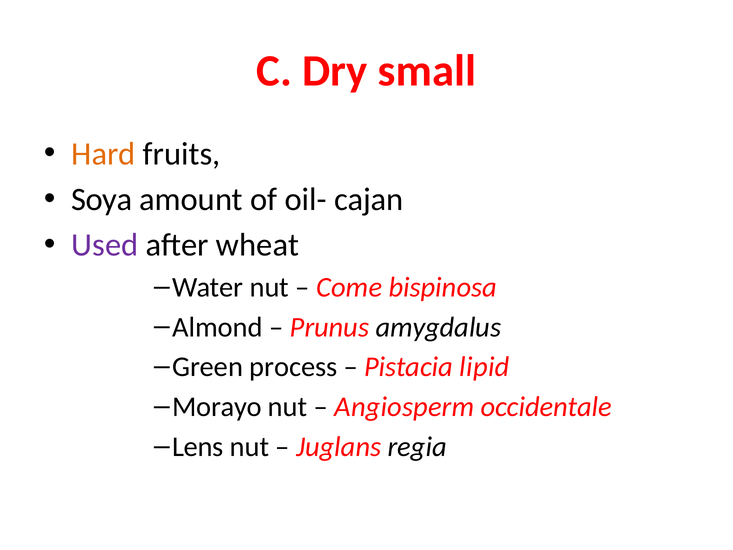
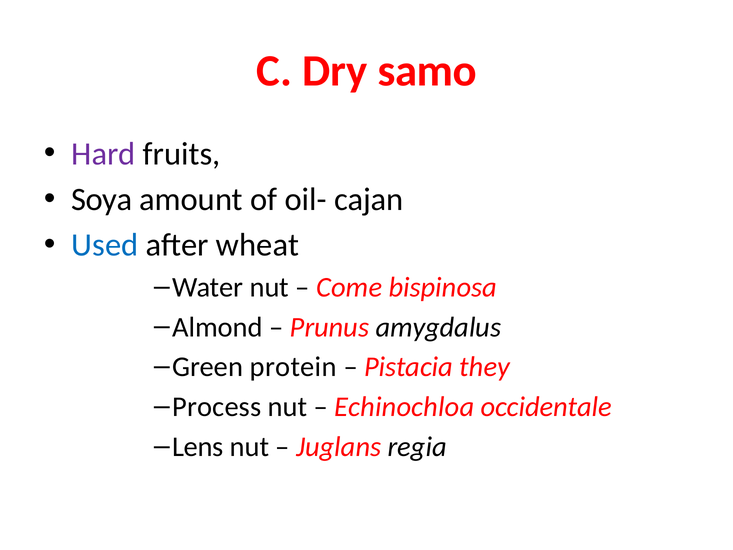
small: small -> samo
Hard colour: orange -> purple
Used colour: purple -> blue
process: process -> protein
lipid: lipid -> they
Morayo: Morayo -> Process
Angiosperm: Angiosperm -> Echinochloa
